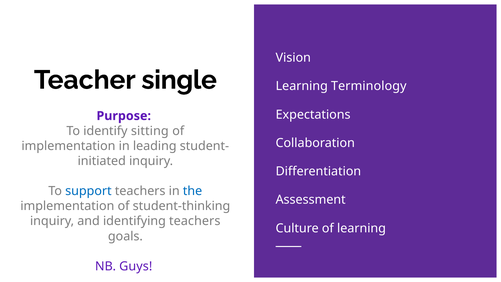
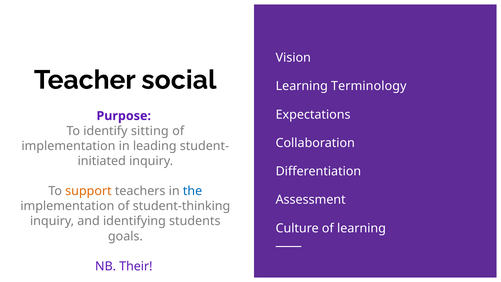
single: single -> social
support colour: blue -> orange
identifying teachers: teachers -> students
Guys: Guys -> Their
